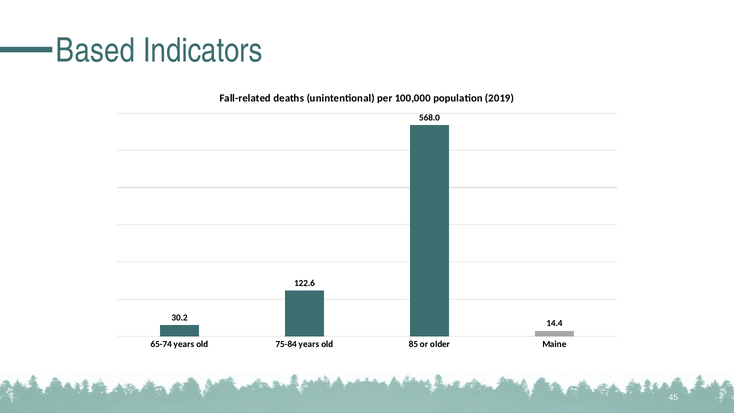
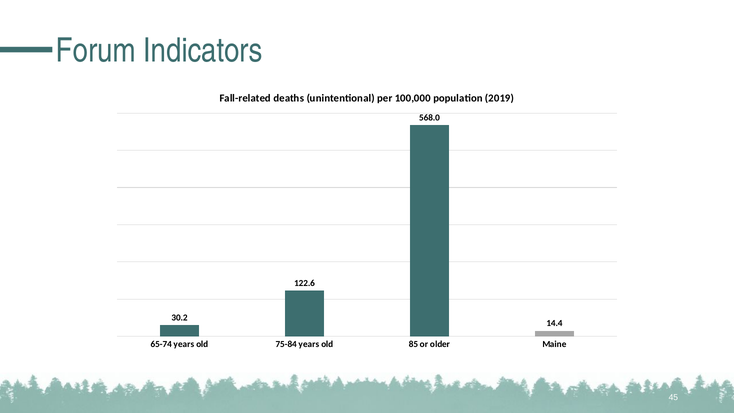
Based: Based -> Forum
